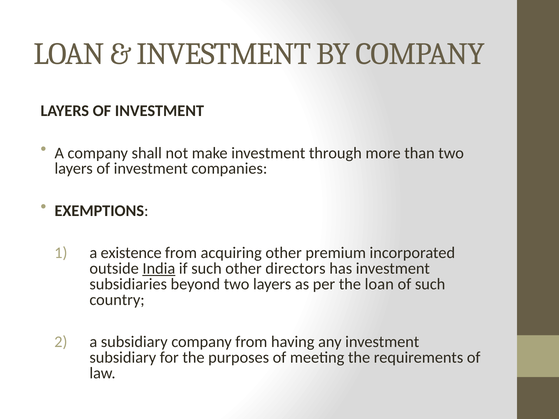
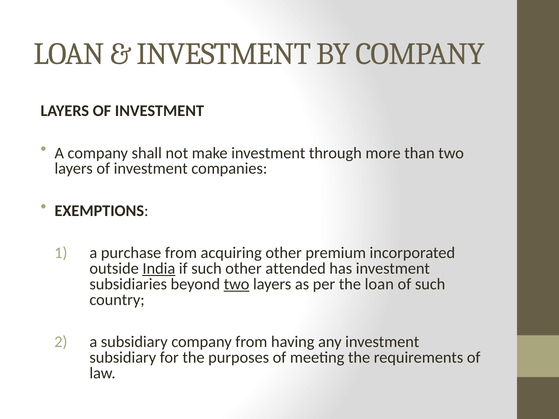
existence: existence -> purchase
directors: directors -> attended
two at (237, 284) underline: none -> present
